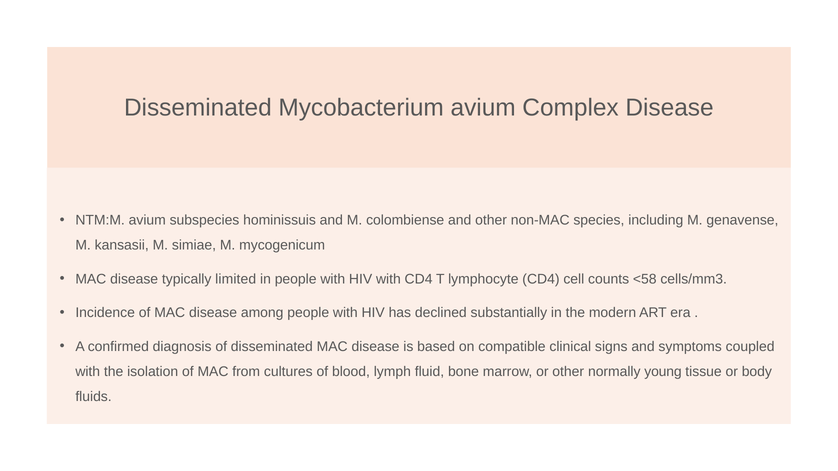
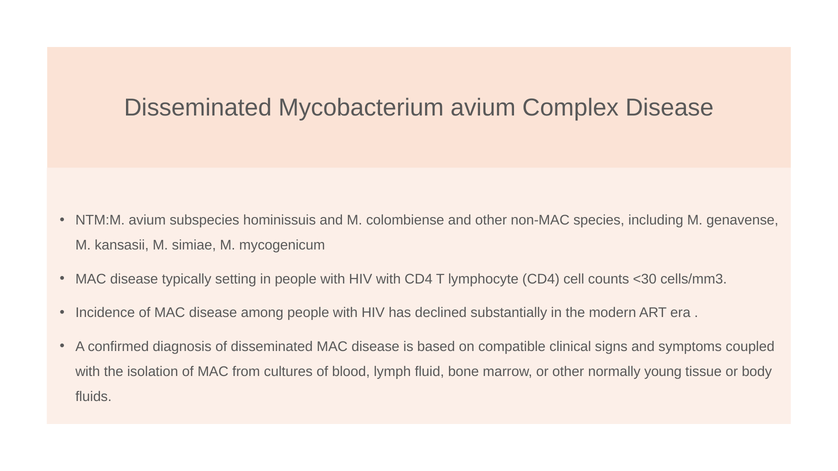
limited: limited -> setting
<58: <58 -> <30
